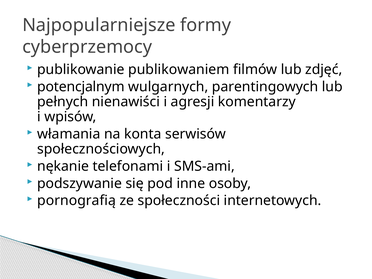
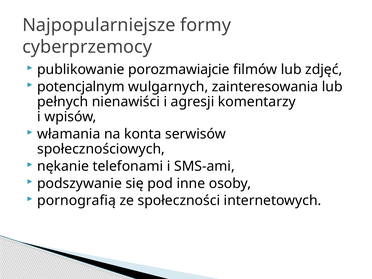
publikowaniem: publikowaniem -> porozmawiajcie
parentingowych: parentingowych -> zainteresowania
